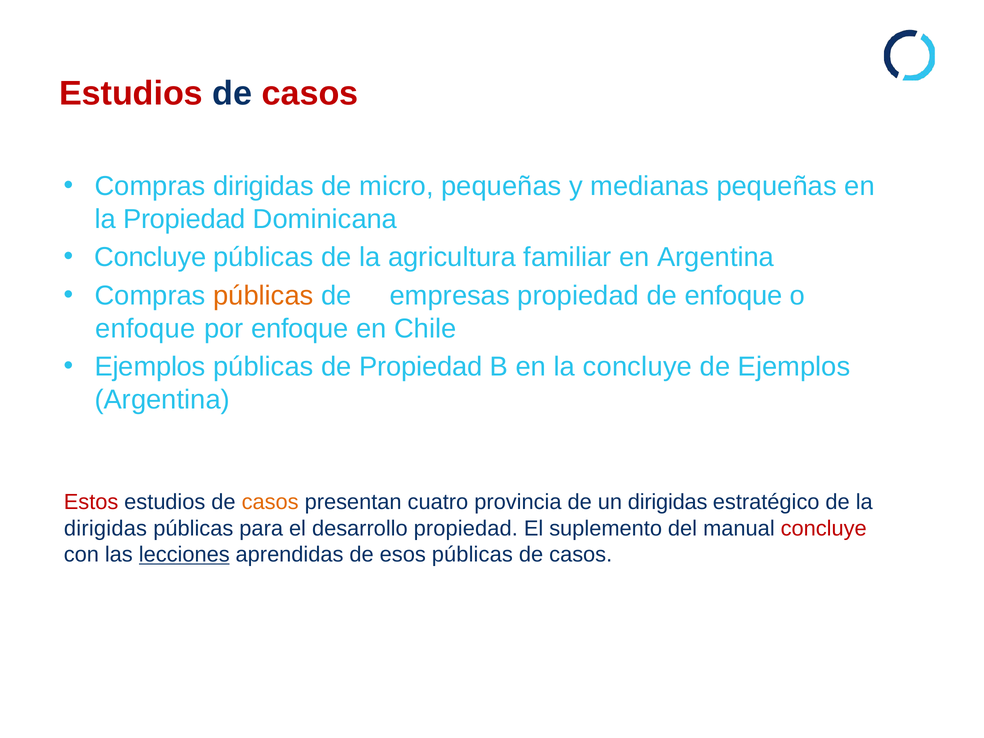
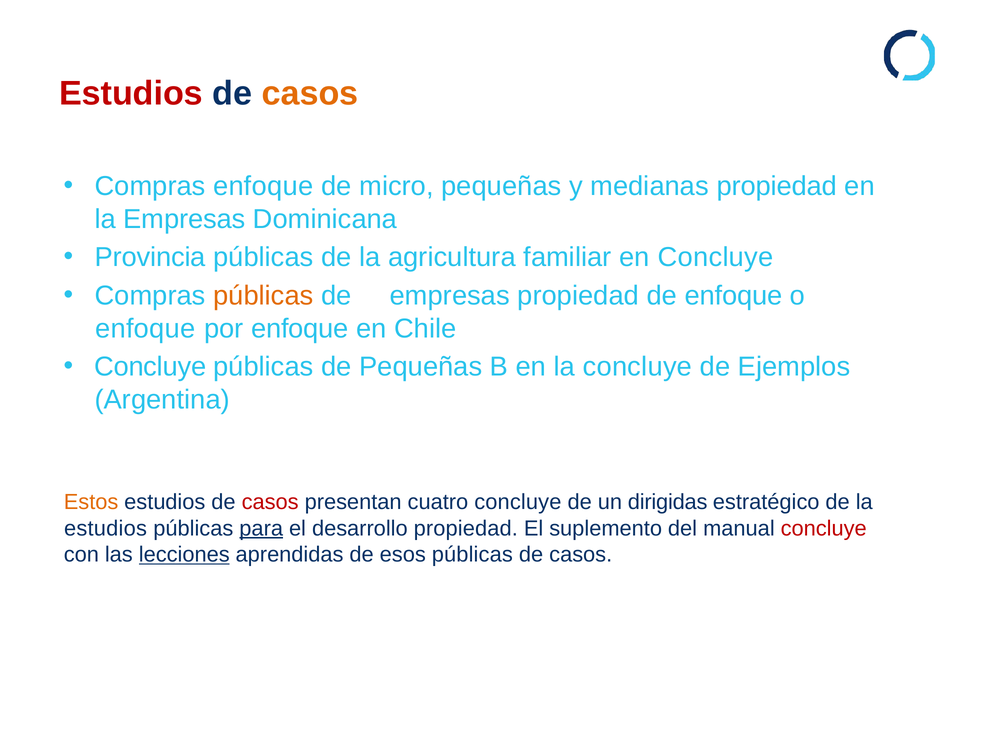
casos at (310, 93) colour: red -> orange
Compras dirigidas: dirigidas -> enfoque
medianas pequeñas: pequeñas -> propiedad
la Propiedad: Propiedad -> Empresas
Concluye at (150, 257): Concluye -> Provincia
en Argentina: Argentina -> Concluye
Ejemplos at (150, 367): Ejemplos -> Concluye
de Propiedad: Propiedad -> Pequeñas
Estos colour: red -> orange
casos at (270, 502) colour: orange -> red
cuatro provincia: provincia -> concluye
dirigidas at (105, 528): dirigidas -> estudios
para underline: none -> present
